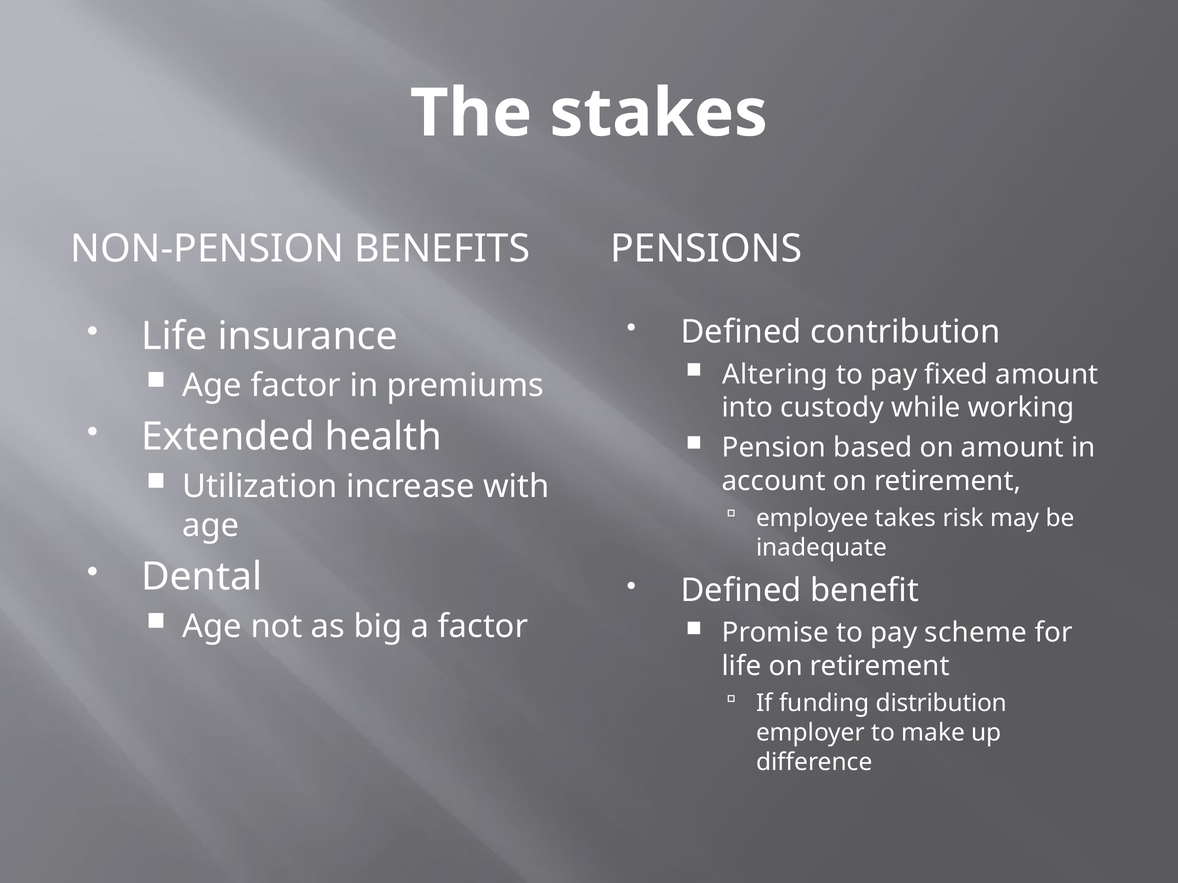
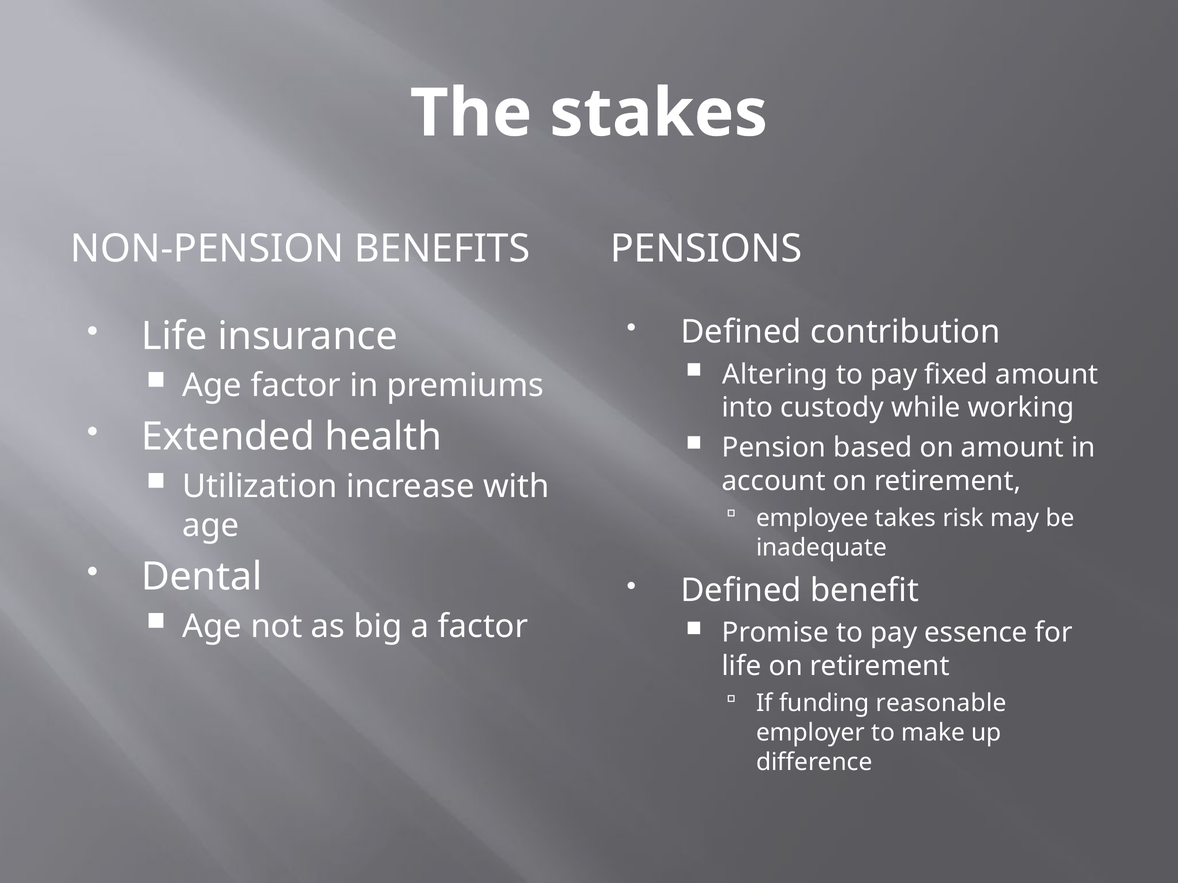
scheme: scheme -> essence
distribution: distribution -> reasonable
